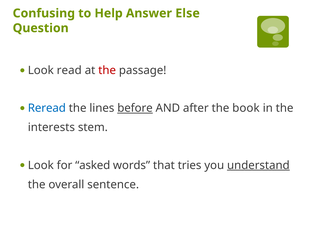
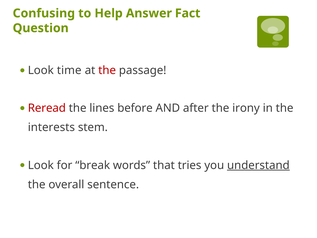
Else: Else -> Fact
read: read -> time
Reread colour: blue -> red
before underline: present -> none
book: book -> irony
asked: asked -> break
